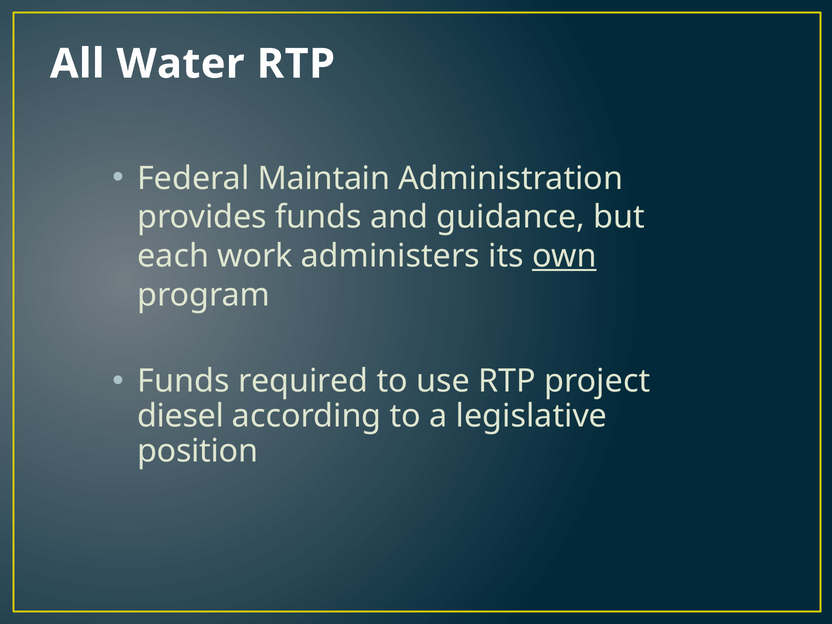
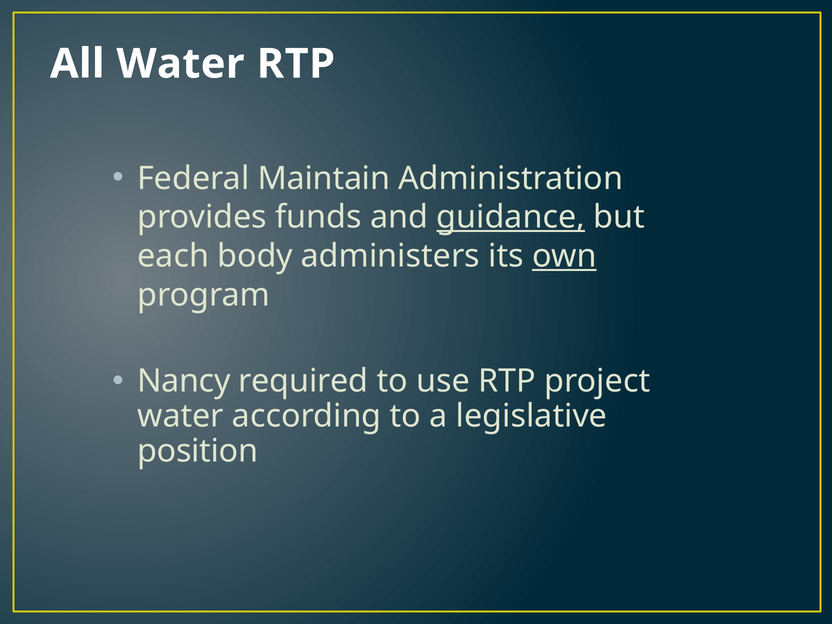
guidance underline: none -> present
work: work -> body
Funds at (184, 381): Funds -> Nancy
diesel at (181, 416): diesel -> water
